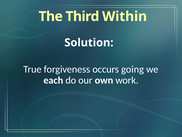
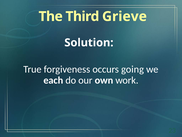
Within: Within -> Grieve
